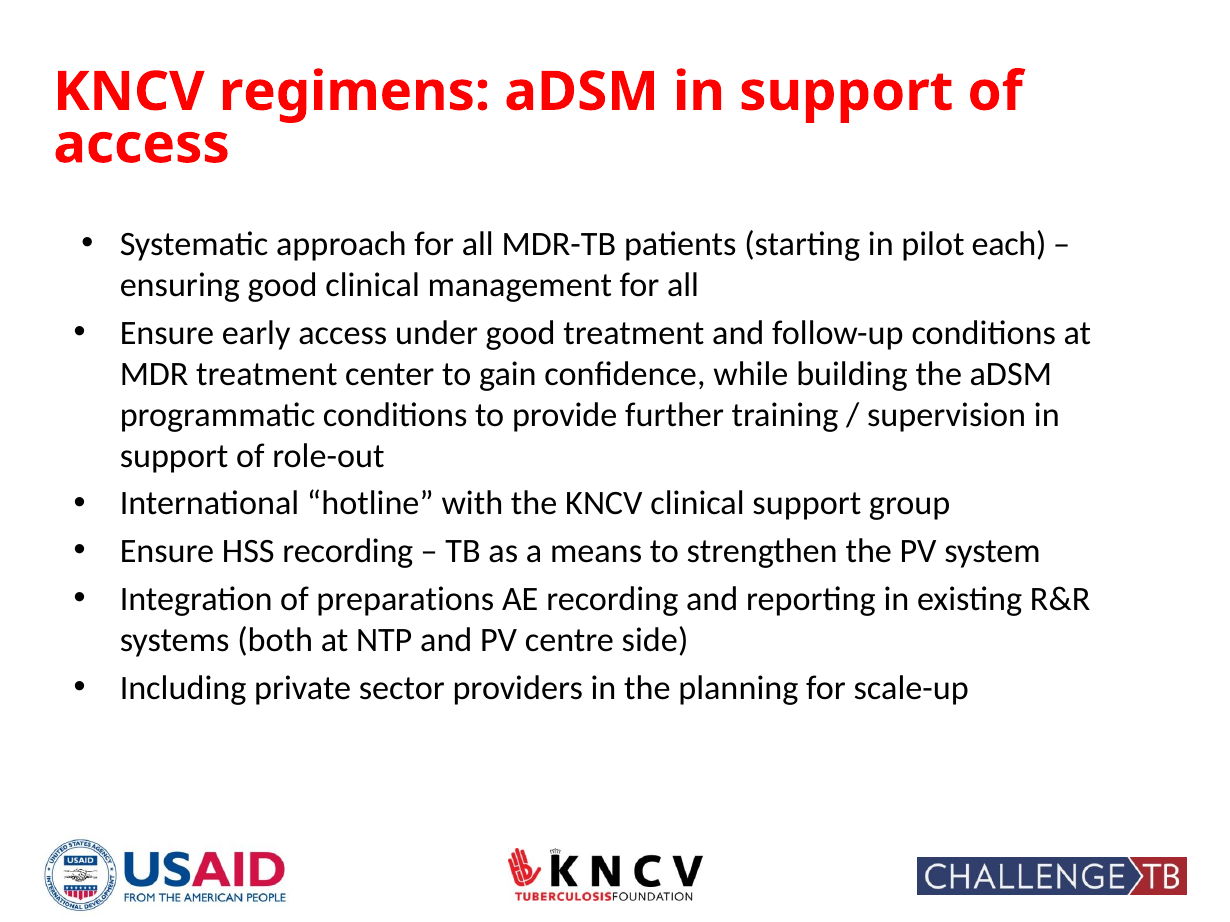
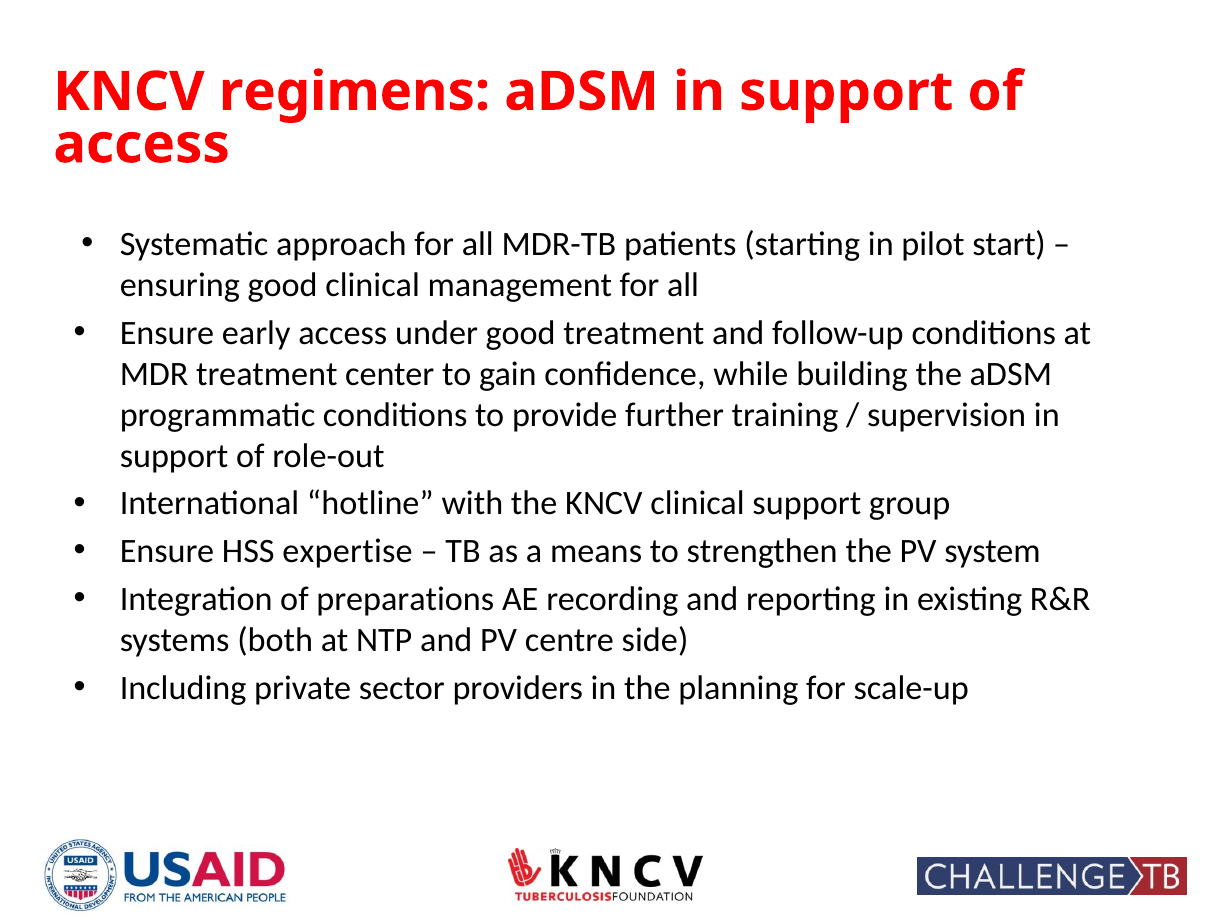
each: each -> start
HSS recording: recording -> expertise
